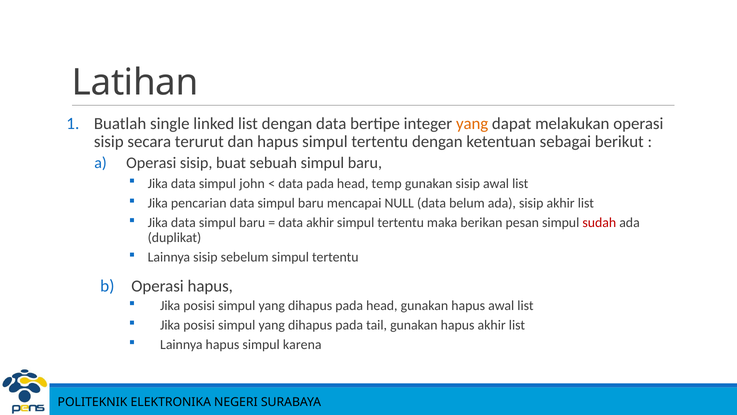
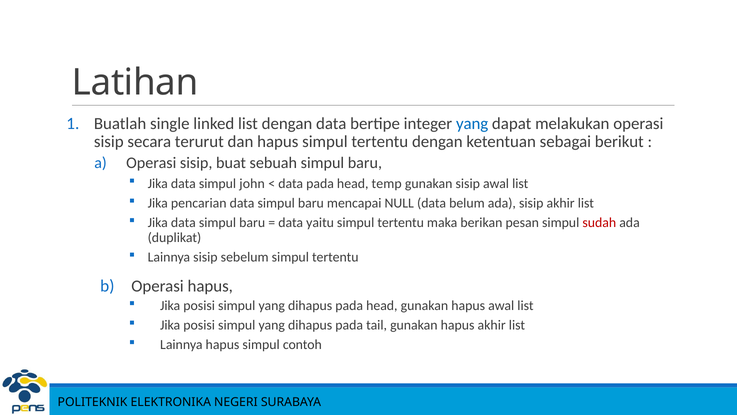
yang at (472, 123) colour: orange -> blue
data akhir: akhir -> yaitu
karena: karena -> contoh
